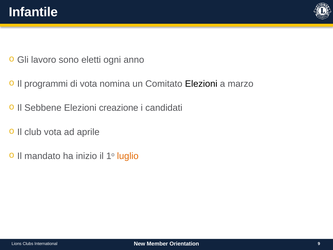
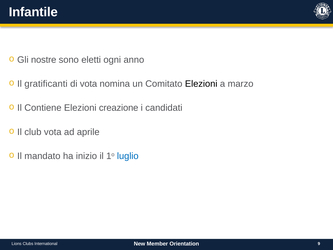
lavoro: lavoro -> nostre
programmi: programmi -> gratificanti
Sebbene: Sebbene -> Contiene
luglio colour: orange -> blue
